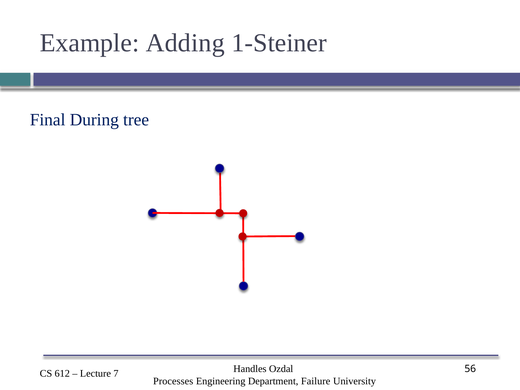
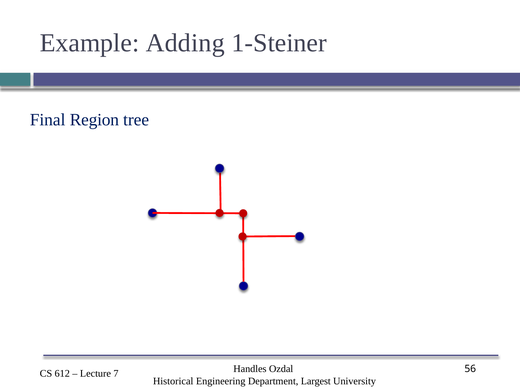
During: During -> Region
Processes: Processes -> Historical
Failure: Failure -> Largest
